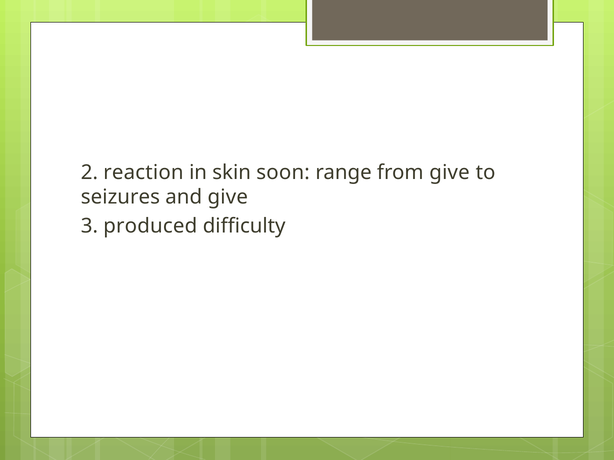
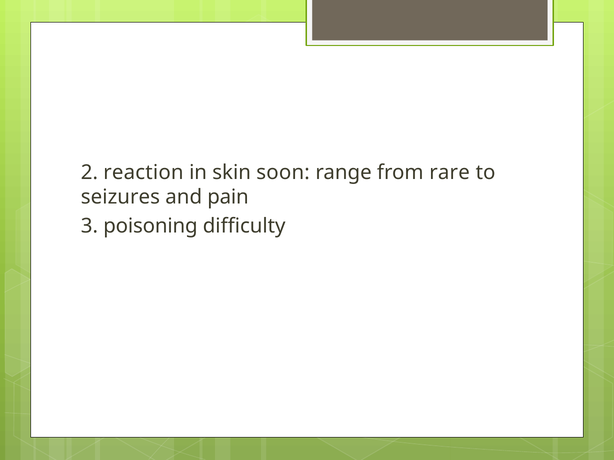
from give: give -> rare
and give: give -> pain
produced: produced -> poisoning
